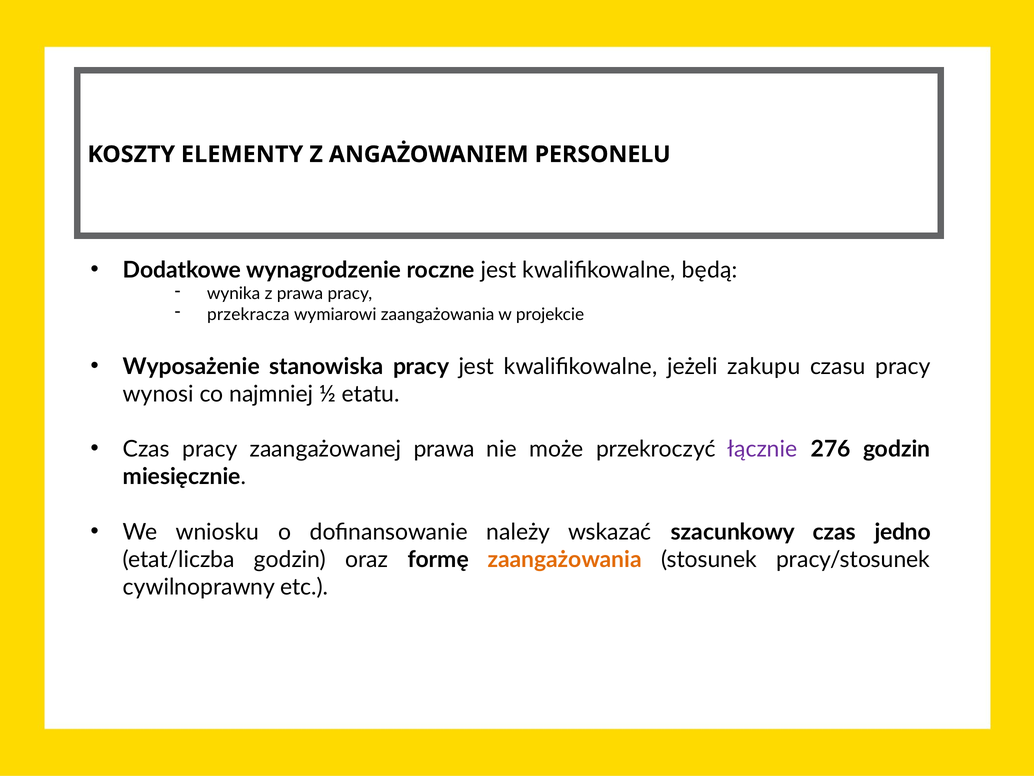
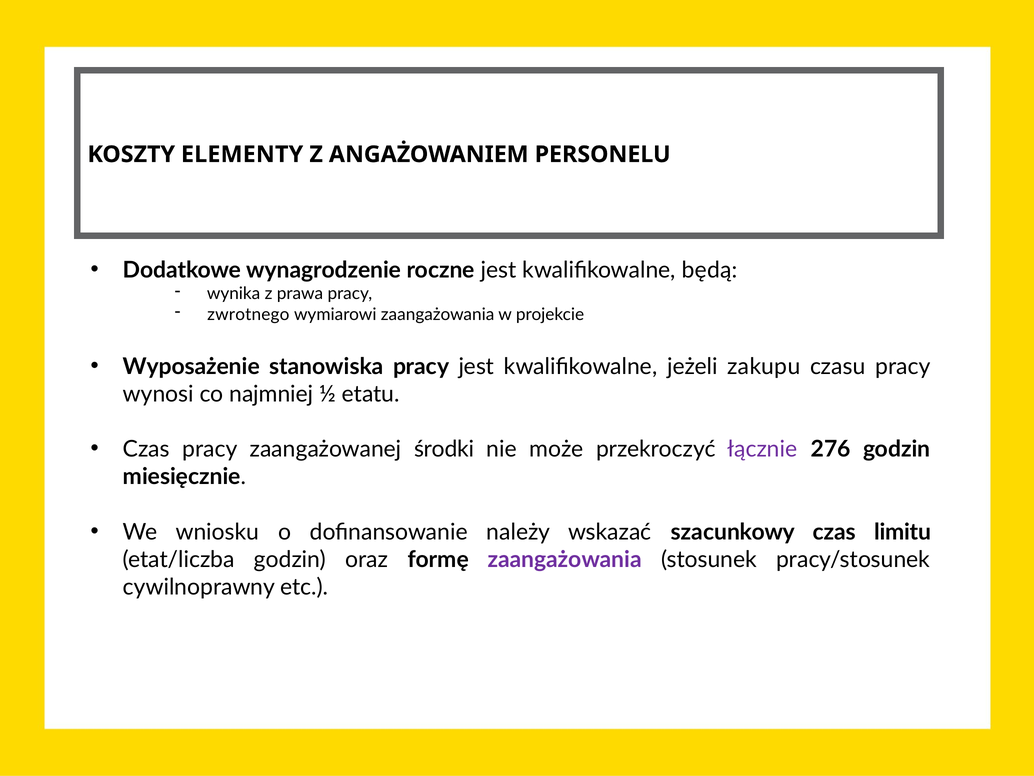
przekracza: przekracza -> zwrotnego
zaangażowanej prawa: prawa -> środki
jedno: jedno -> limitu
zaangażowania at (565, 559) colour: orange -> purple
